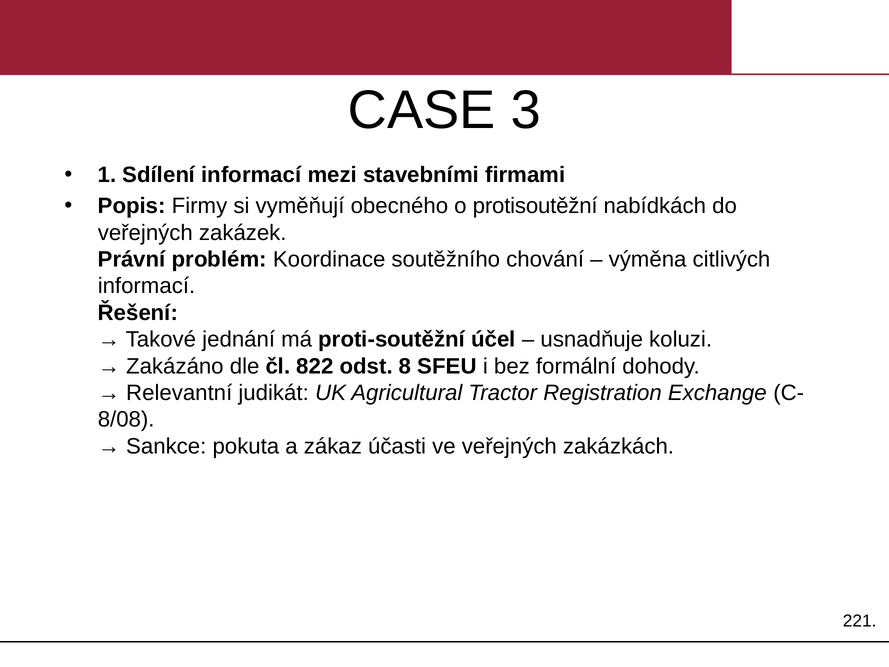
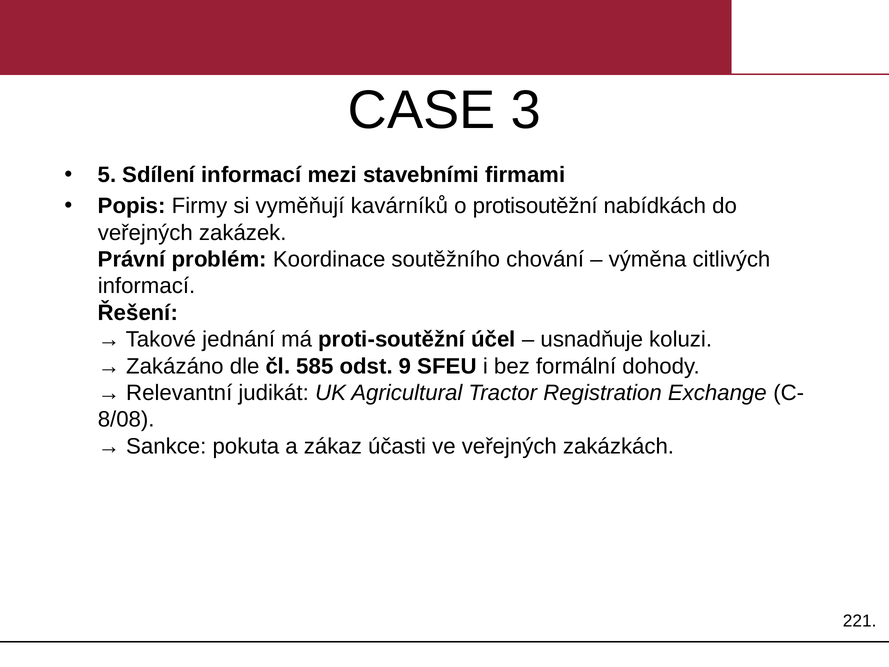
1: 1 -> 5
obecného: obecného -> kavárníků
822: 822 -> 585
8: 8 -> 9
